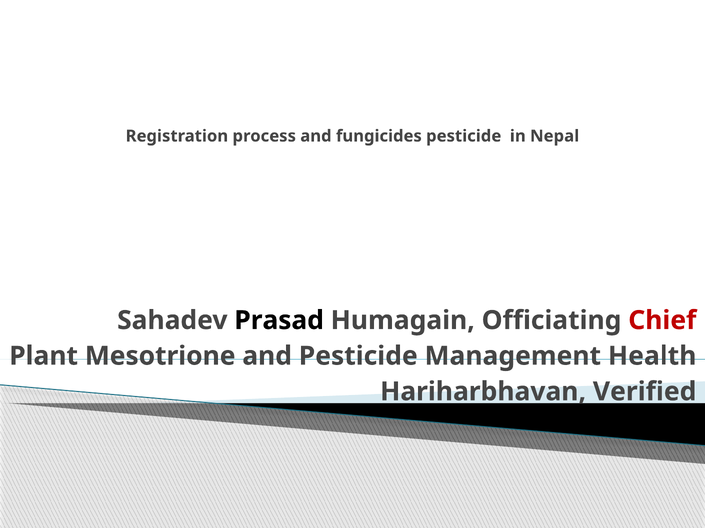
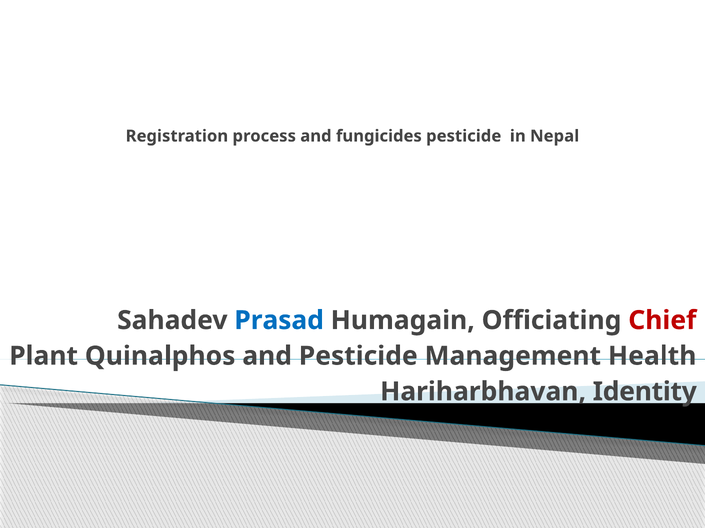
Prasad colour: black -> blue
Mesotrione: Mesotrione -> Quinalphos
Verified: Verified -> Identity
